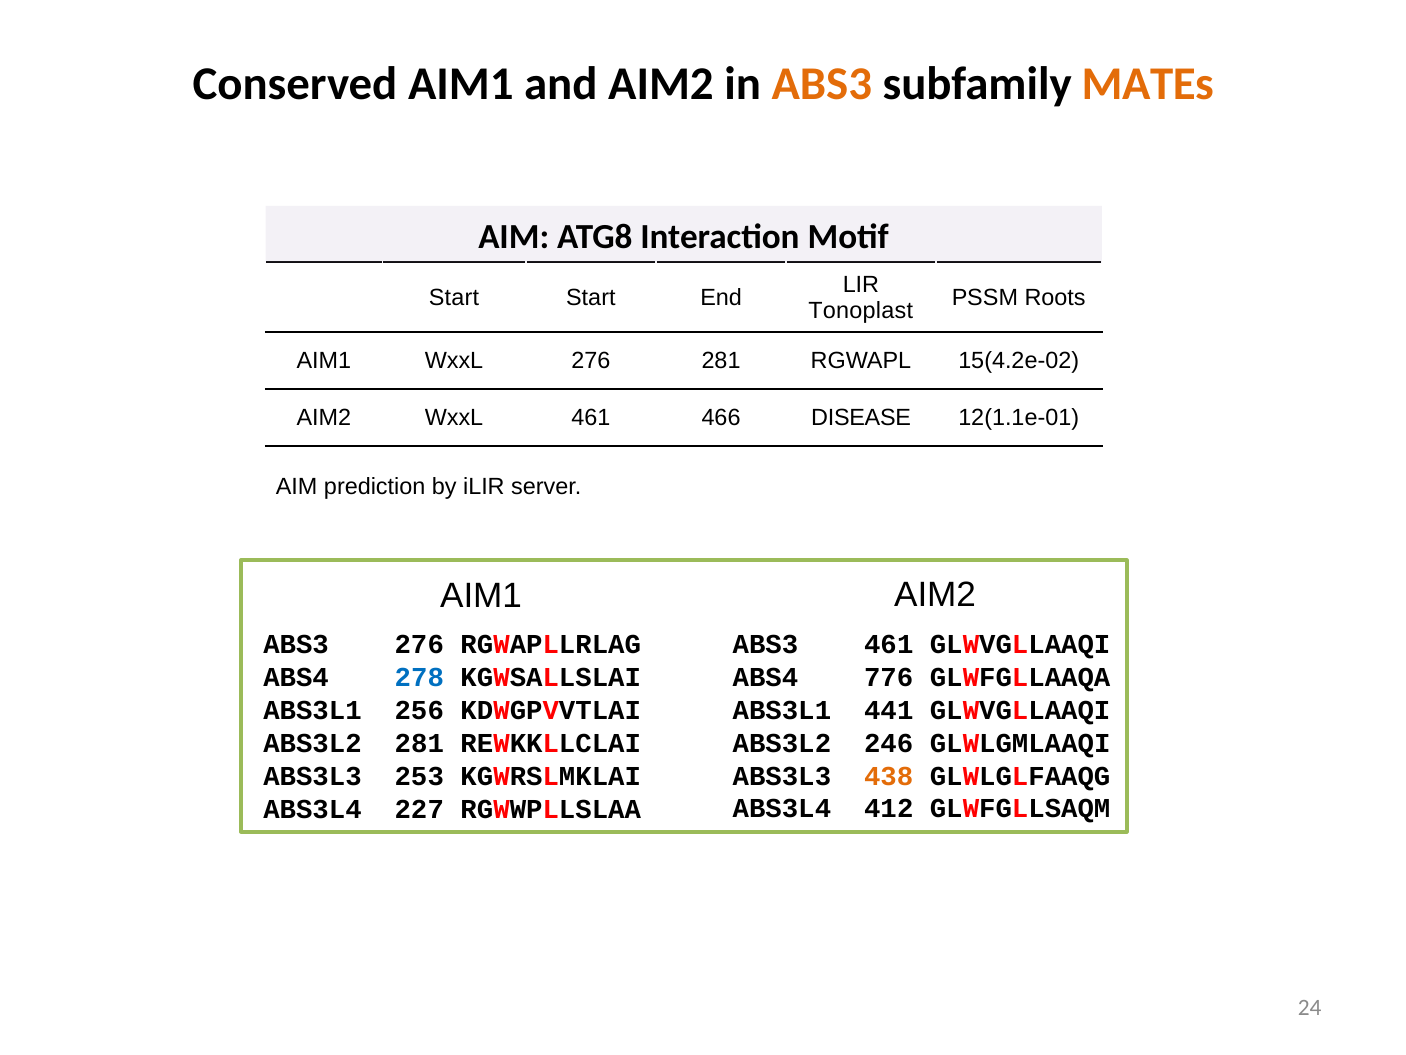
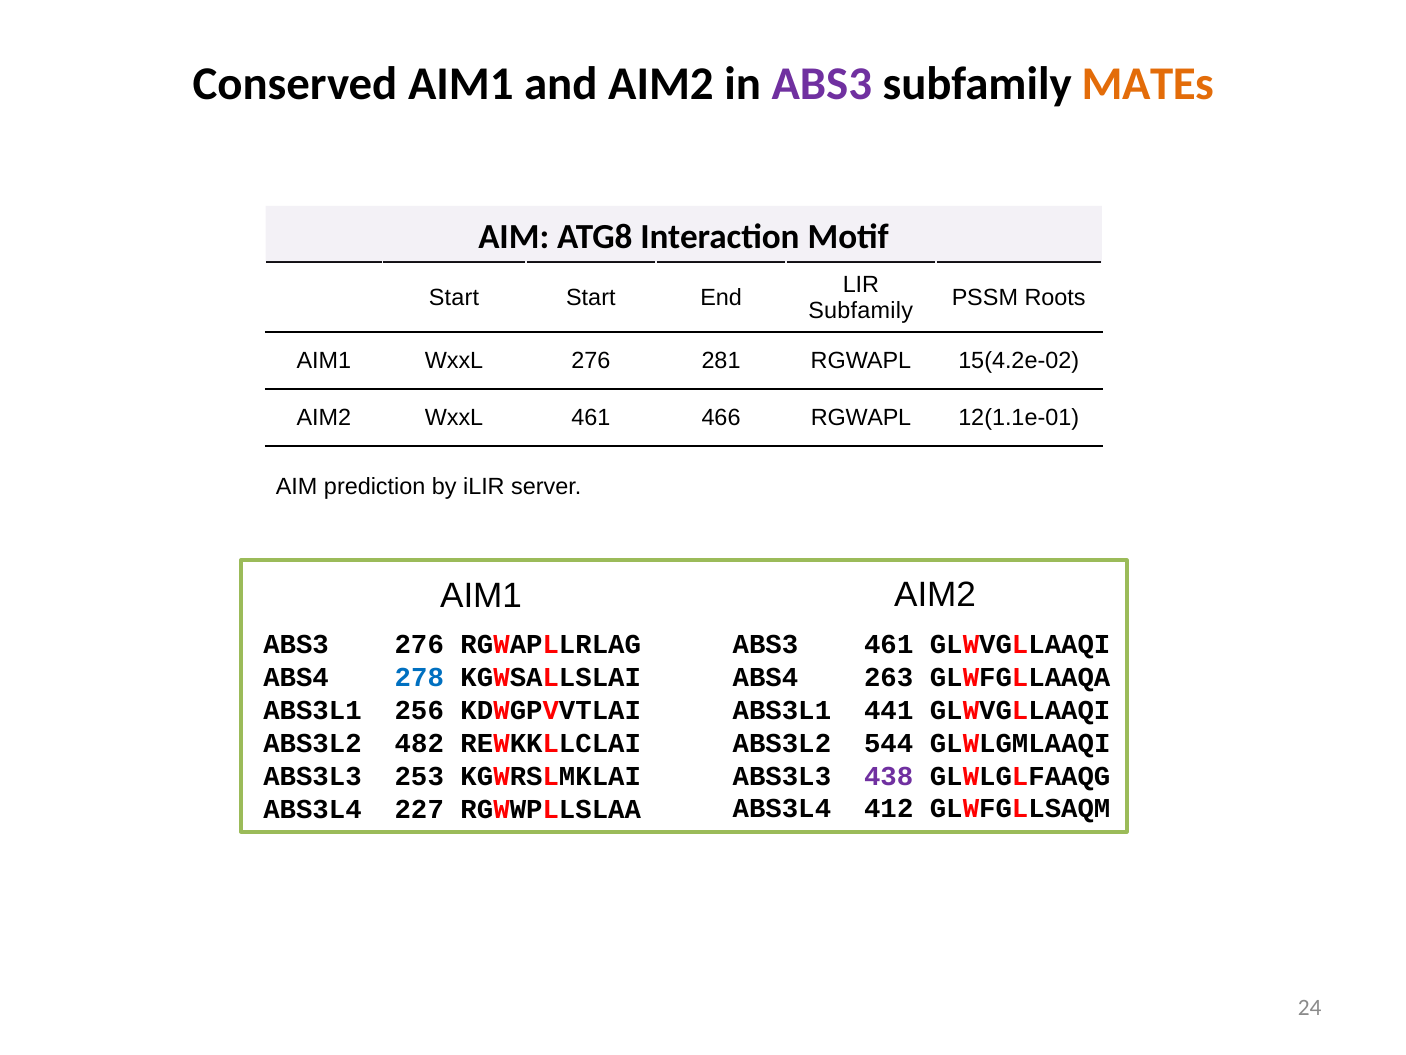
ABS3 at (822, 84) colour: orange -> purple
Tonoplast at (861, 310): Tonoplast -> Subfamily
466 DISEASE: DISEASE -> RGWAPL
776: 776 -> 263
ABS3L2 281: 281 -> 482
246: 246 -> 544
438 colour: orange -> purple
